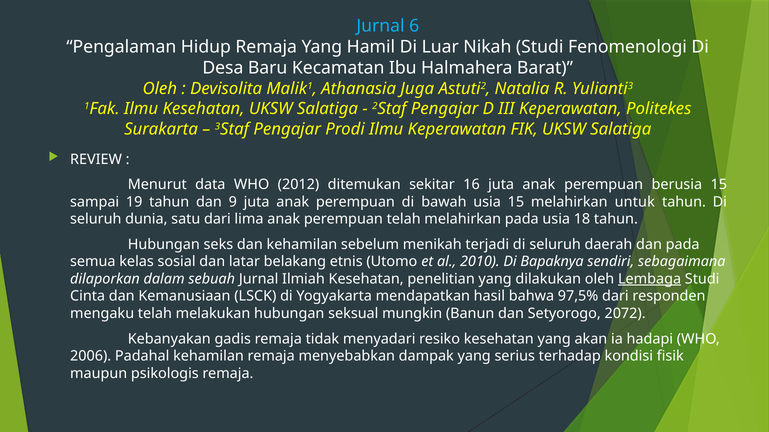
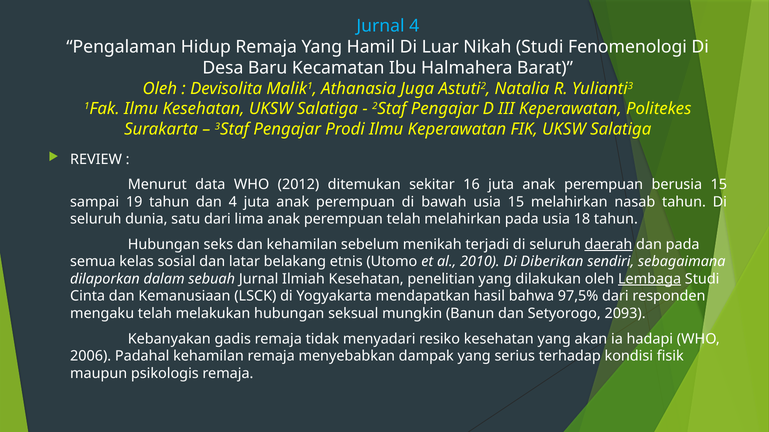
Jurnal 6: 6 -> 4
dan 9: 9 -> 4
untuk: untuk -> nasab
daerah underline: none -> present
Bapaknya: Bapaknya -> Diberikan
2072: 2072 -> 2093
